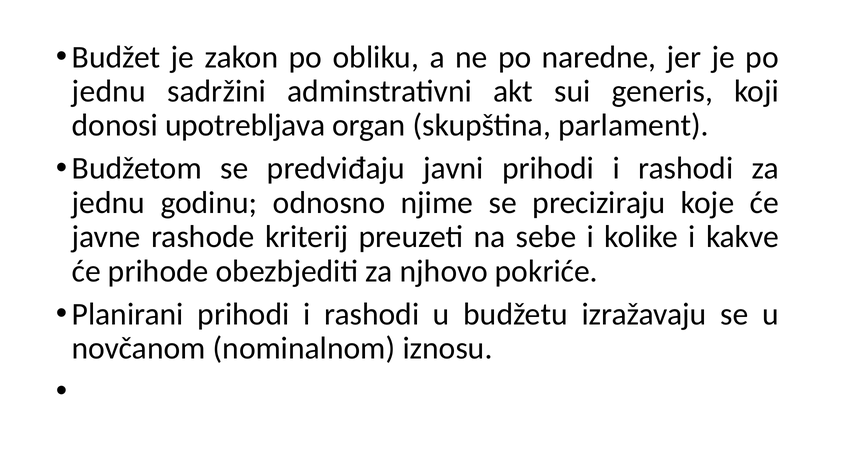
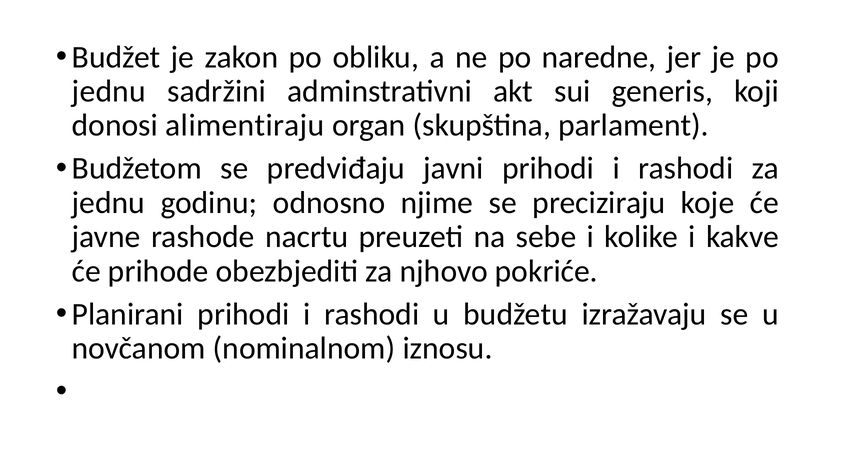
upotrebljava: upotrebljava -> alimentiraju
kriterij: kriterij -> nacrtu
